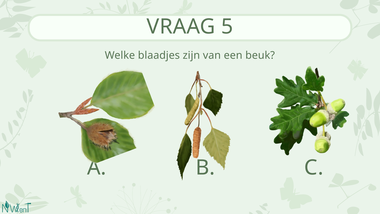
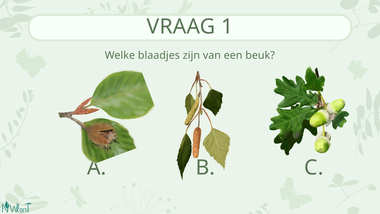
5: 5 -> 1
